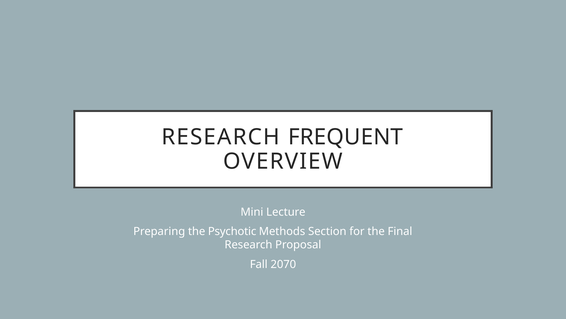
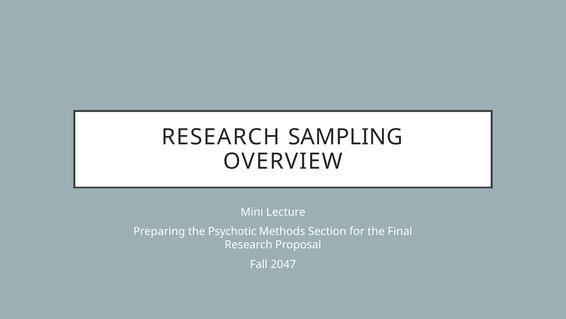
FREQUENT: FREQUENT -> SAMPLING
2070: 2070 -> 2047
